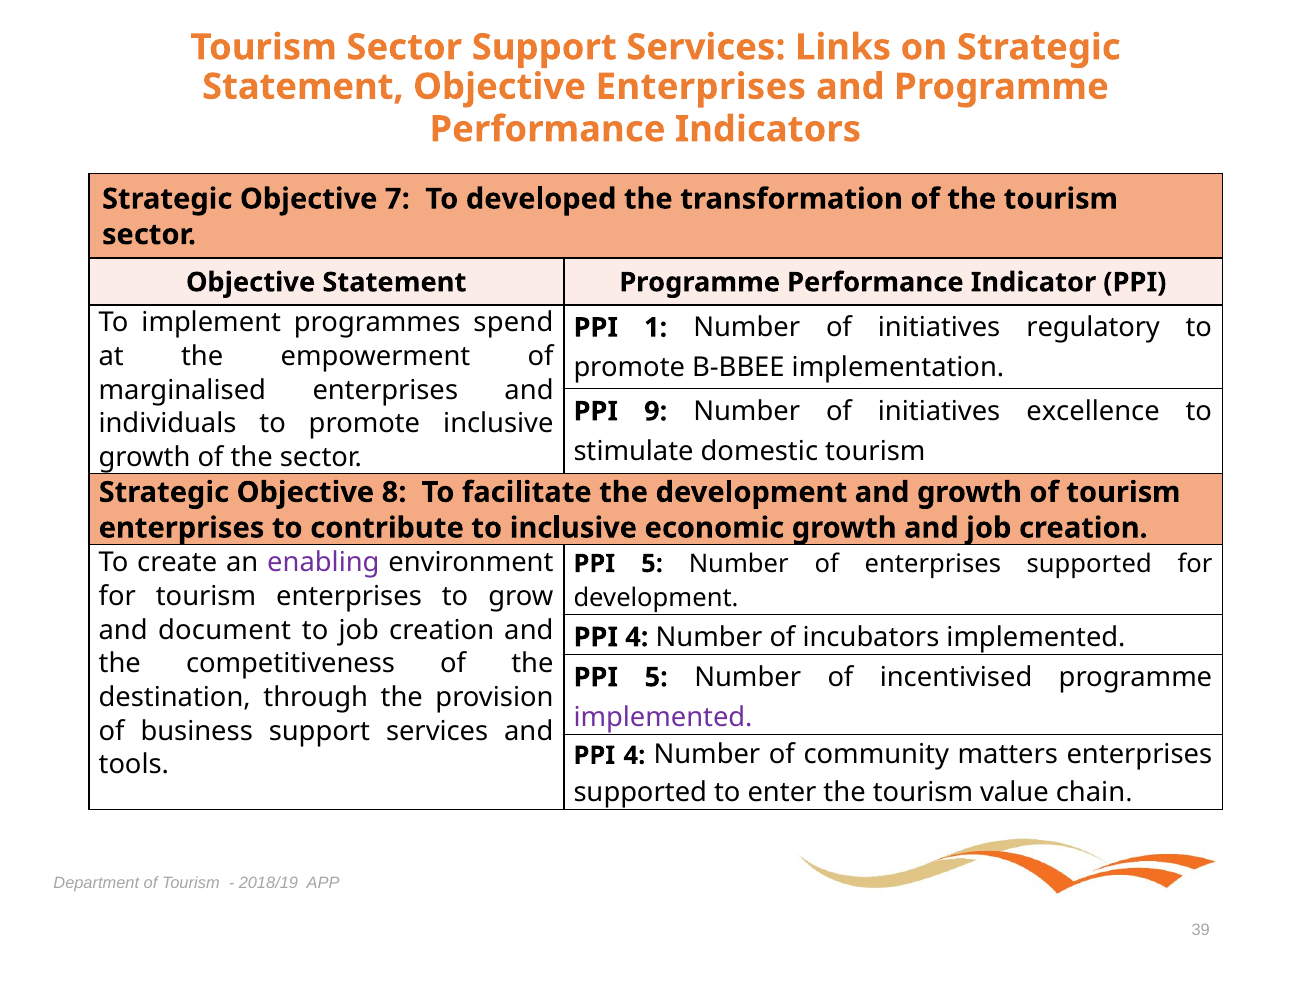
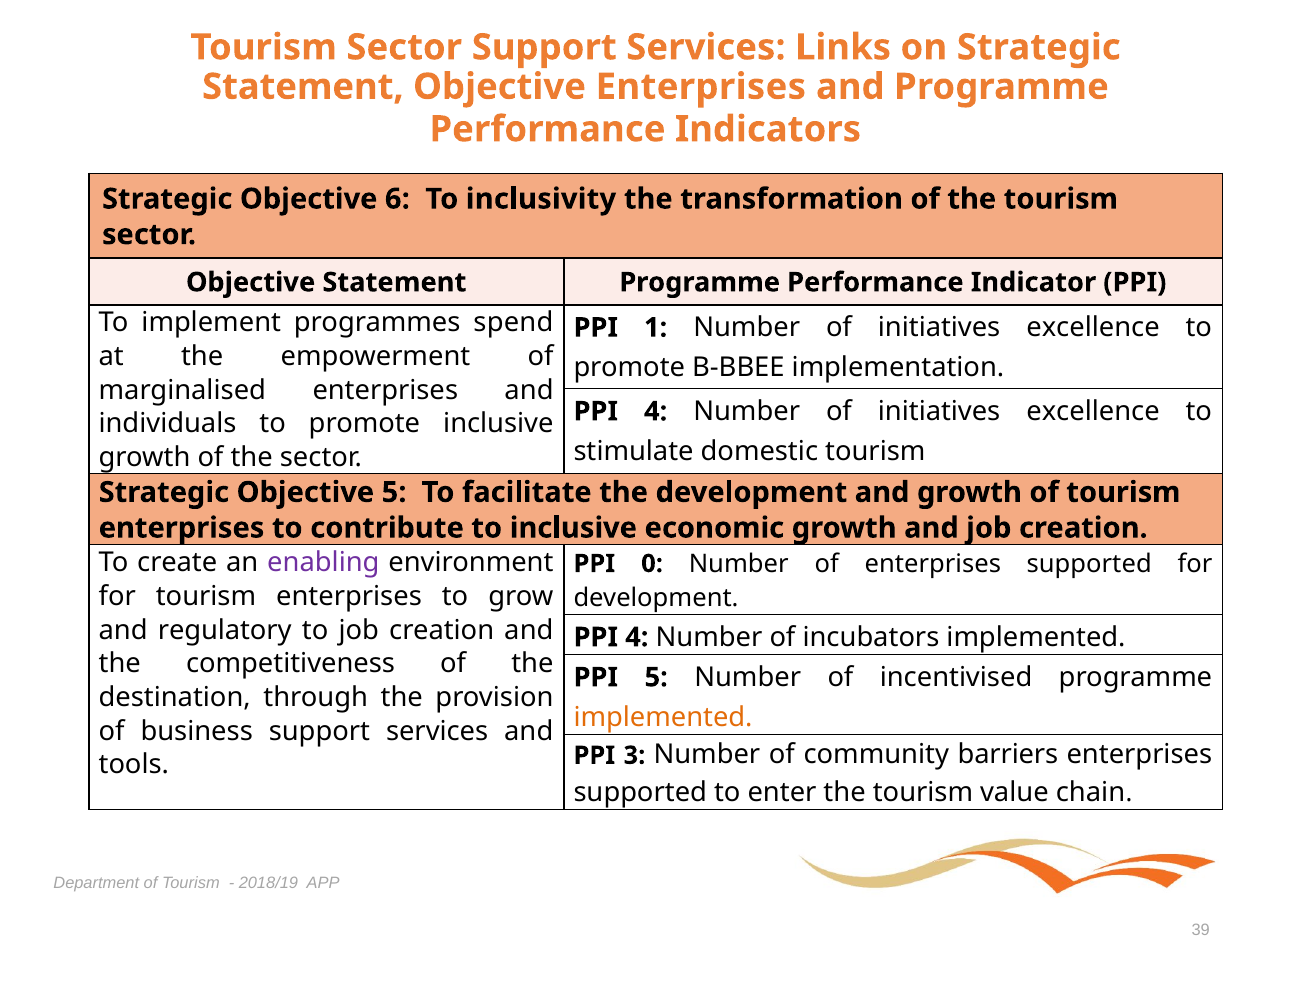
7: 7 -> 6
developed: developed -> inclusivity
regulatory at (1093, 328): regulatory -> excellence
9 at (656, 411): 9 -> 4
Objective 8: 8 -> 5
5 at (652, 564): 5 -> 0
document: document -> regulatory
implemented at (663, 717) colour: purple -> orange
4 at (634, 755): 4 -> 3
matters: matters -> barriers
